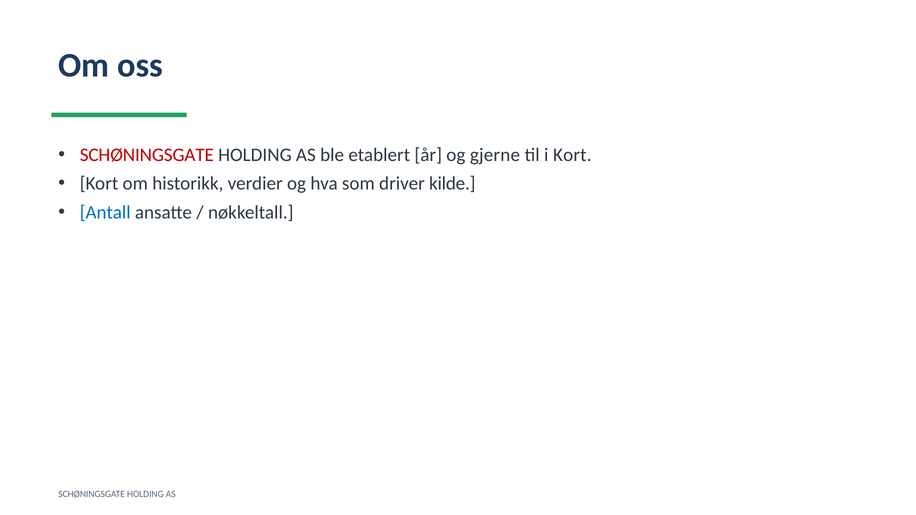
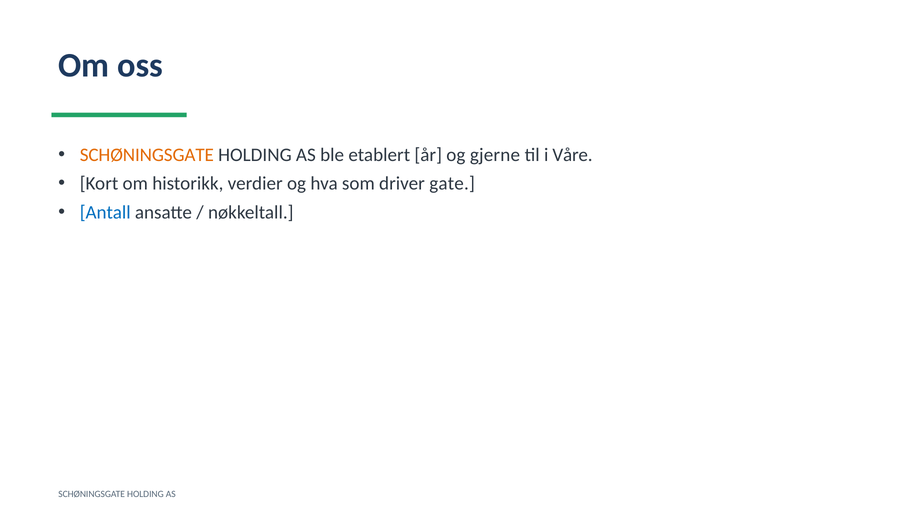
SCHØNINGSGATE at (147, 155) colour: red -> orange
i Kort: Kort -> Våre
kilde: kilde -> gate
